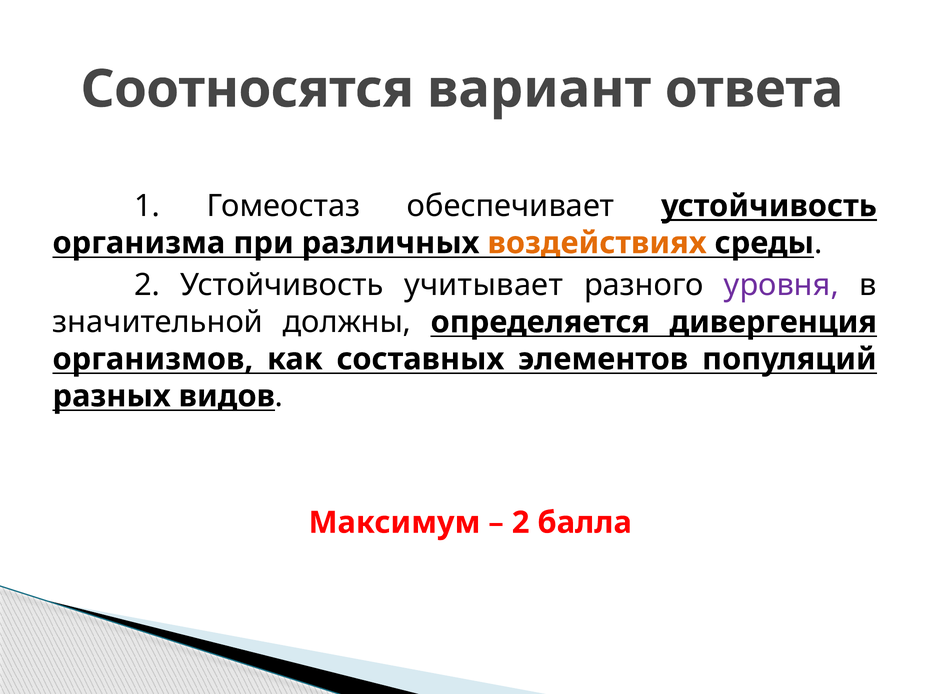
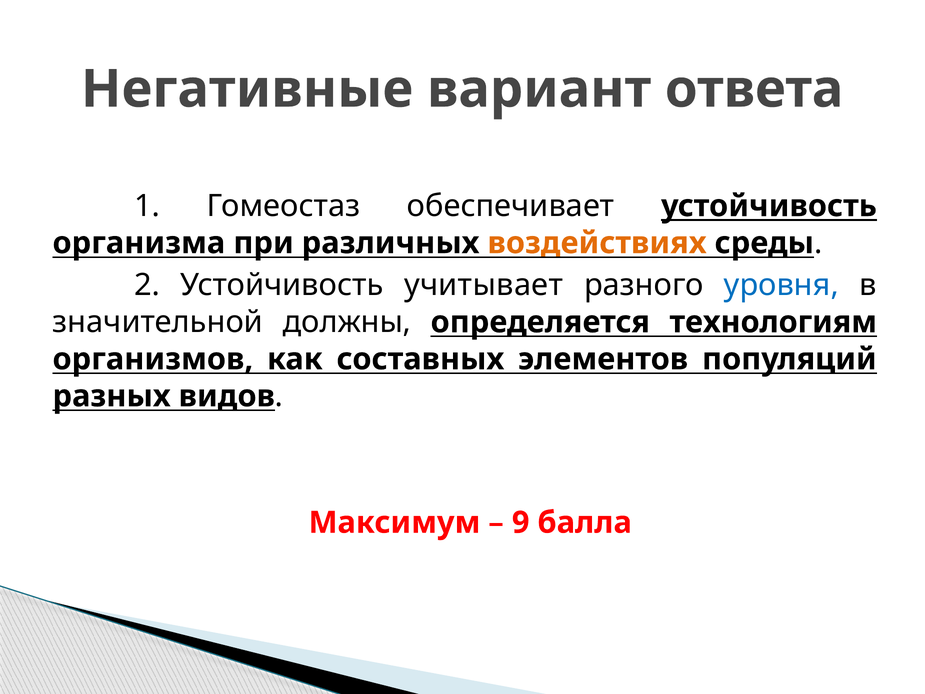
Соотносятся: Соотносятся -> Негативные
уровня colour: purple -> blue
дивергенция: дивергенция -> технологиям
2 at (521, 522): 2 -> 9
